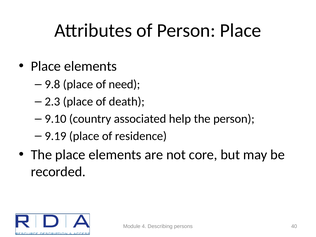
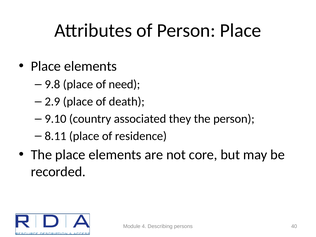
2.3: 2.3 -> 2.9
help: help -> they
9.19: 9.19 -> 8.11
